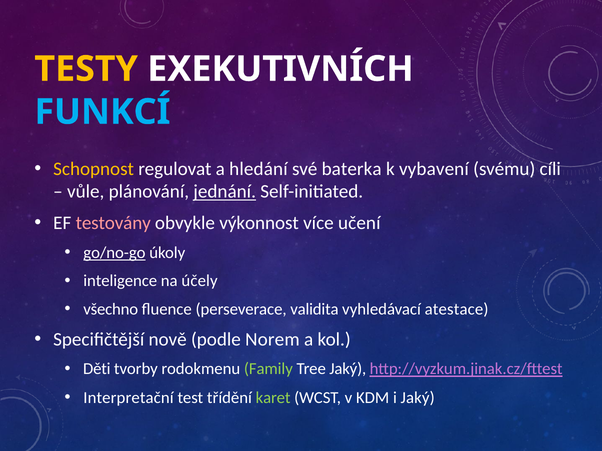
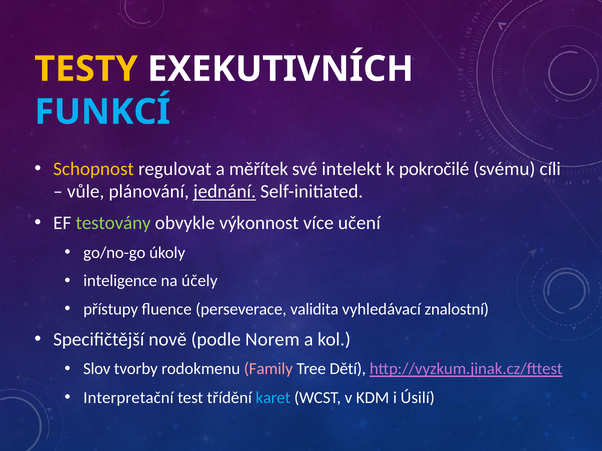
hledání: hledání -> měřítek
baterka: baterka -> intelekt
vybavení: vybavení -> pokročilé
testovány colour: pink -> light green
go/no-go underline: present -> none
všechno: všechno -> přístupy
atestace: atestace -> znalostní
Děti: Děti -> Slov
Family colour: light green -> pink
Tree Jaký: Jaký -> Dětí
karet colour: light green -> light blue
i Jaký: Jaký -> Úsilí
